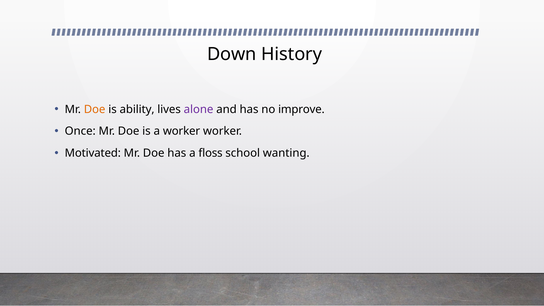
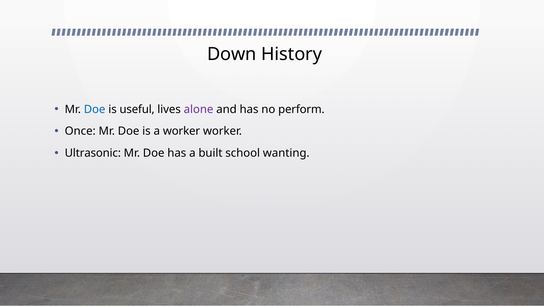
Doe at (95, 109) colour: orange -> blue
ability: ability -> useful
improve: improve -> perform
Motivated: Motivated -> Ultrasonic
floss: floss -> built
